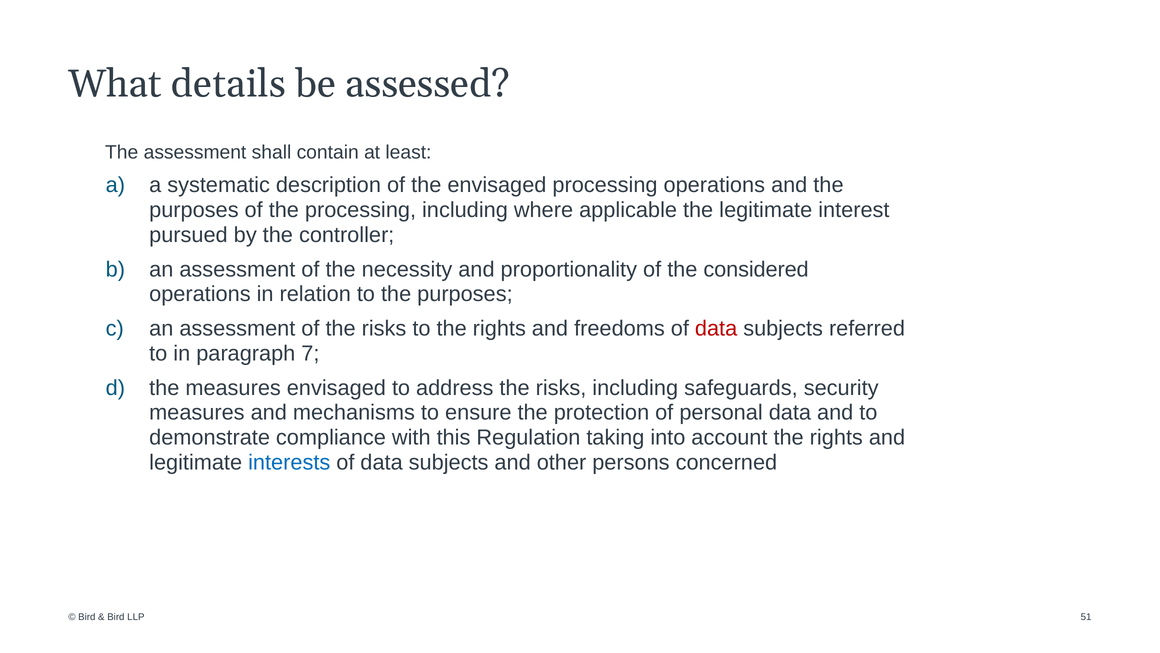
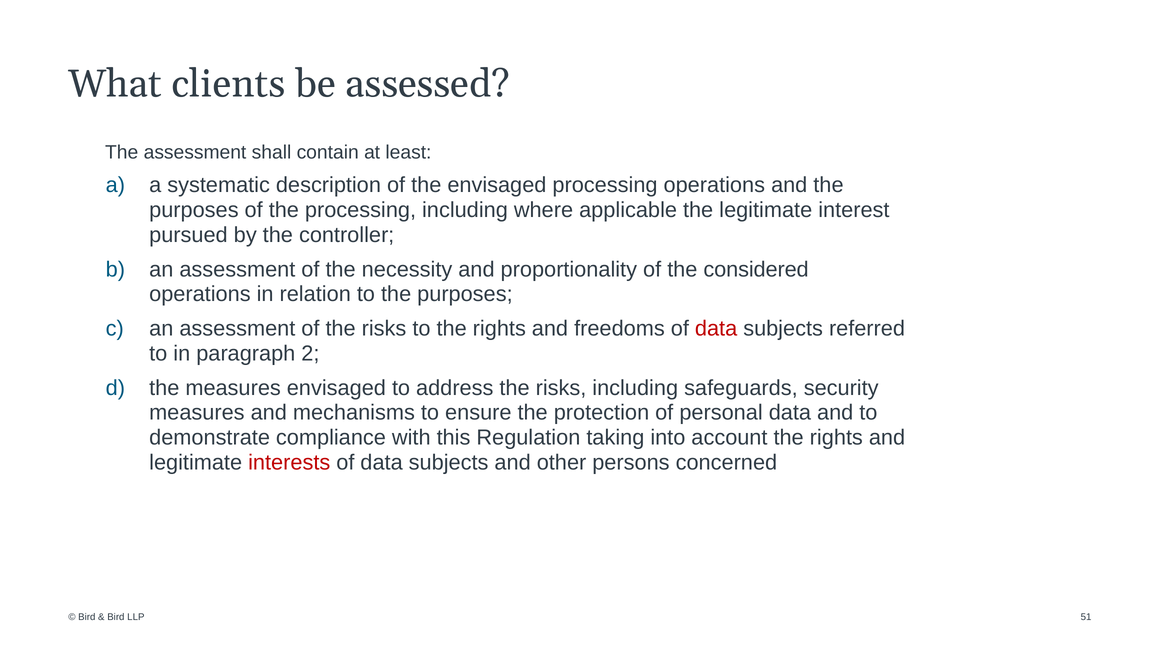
details: details -> clients
7: 7 -> 2
interests colour: blue -> red
